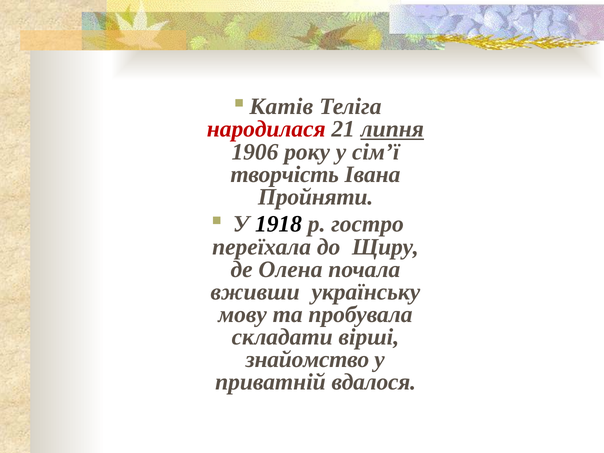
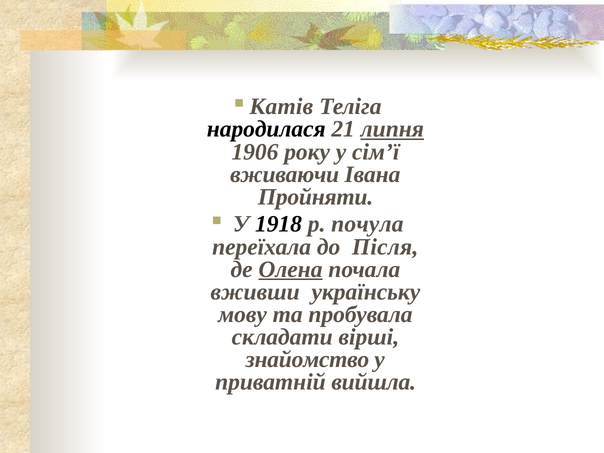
народилася colour: red -> black
творчість: творчість -> вживаючи
гостро: гостро -> почула
Щиру: Щиру -> Після
Олена underline: none -> present
вдалося: вдалося -> вийшла
